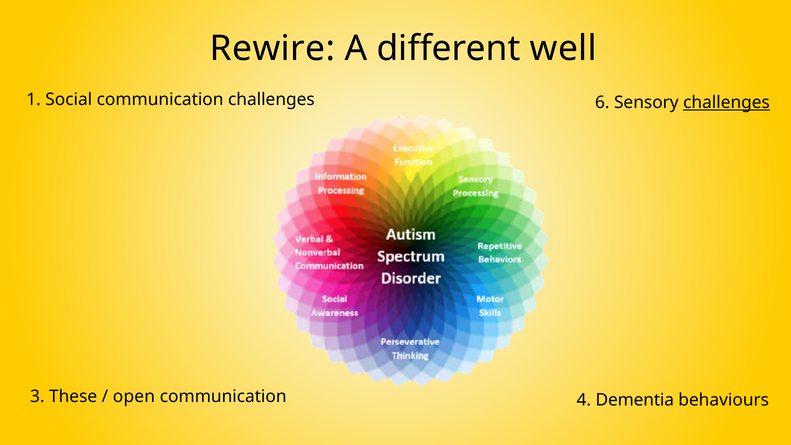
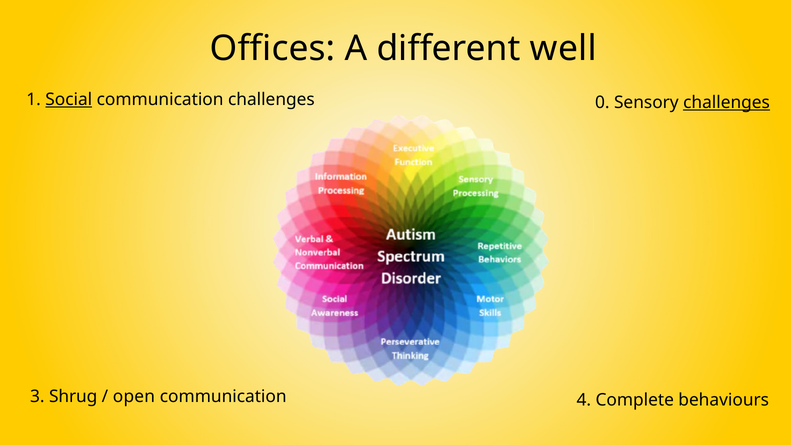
Rewire: Rewire -> Offices
Social underline: none -> present
6: 6 -> 0
These: These -> Shrug
Dementia: Dementia -> Complete
